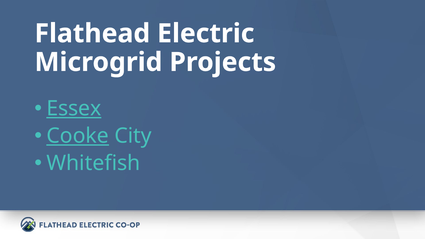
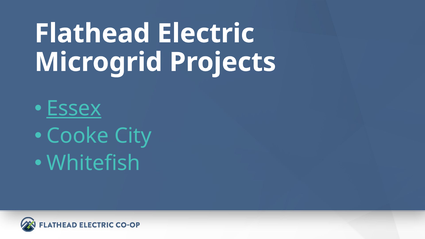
Cooke underline: present -> none
